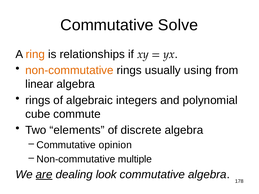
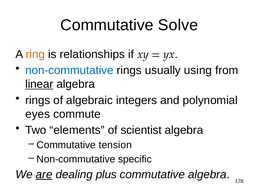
non-commutative at (69, 70) colour: orange -> blue
linear underline: none -> present
cube: cube -> eyes
discrete: discrete -> scientist
opinion: opinion -> tension
multiple: multiple -> specific
look: look -> plus
